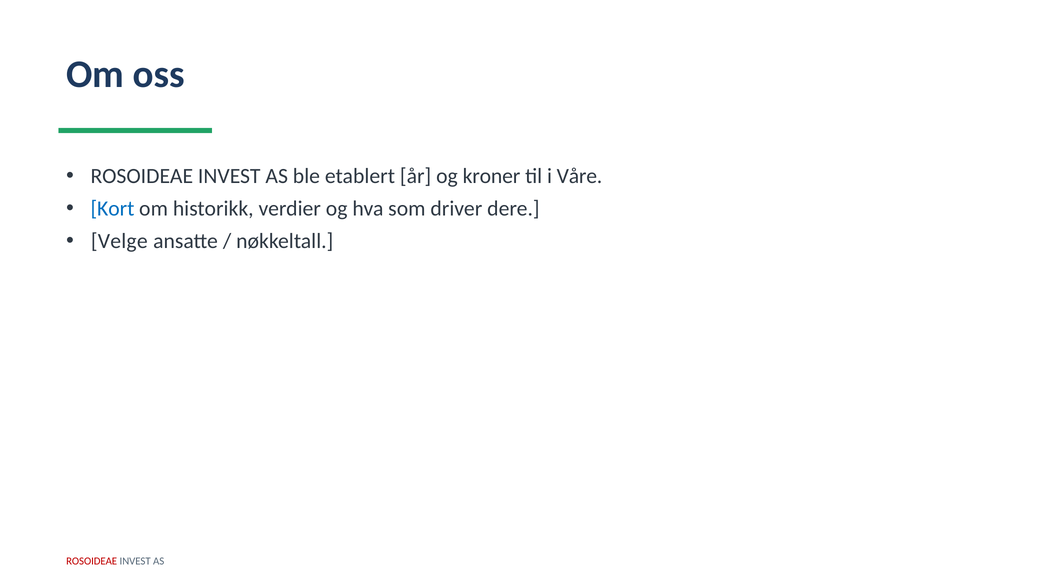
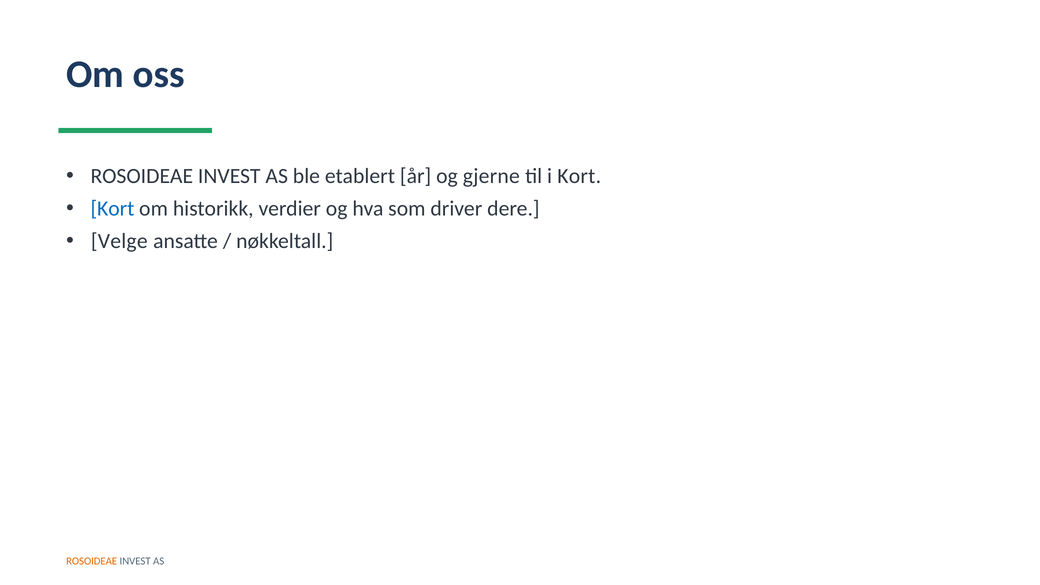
kroner: kroner -> gjerne
i Våre: Våre -> Kort
ROSOIDEAE at (92, 561) colour: red -> orange
